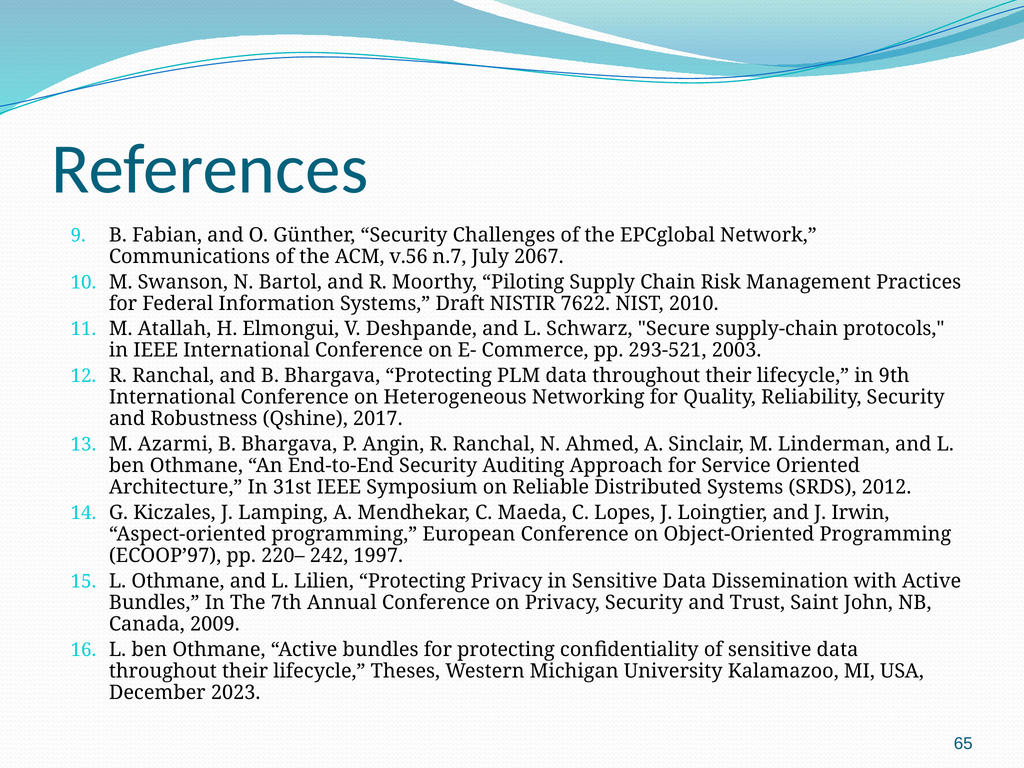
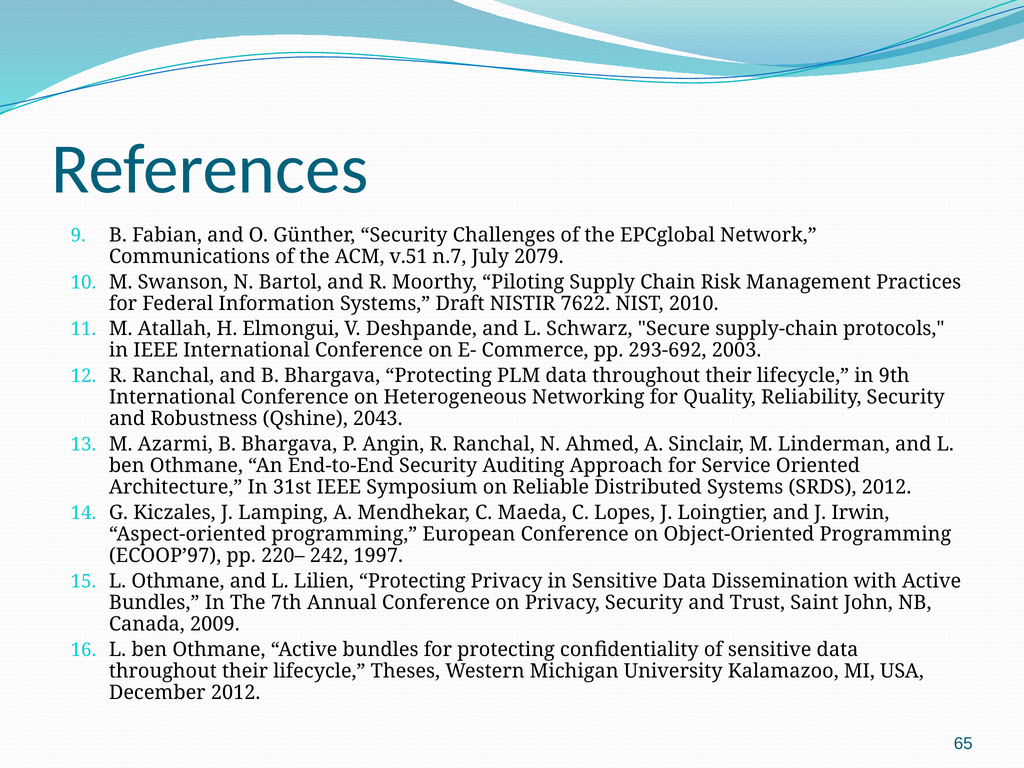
v.56: v.56 -> v.51
2067: 2067 -> 2079
293-521: 293-521 -> 293-692
2017: 2017 -> 2043
December 2023: 2023 -> 2012
